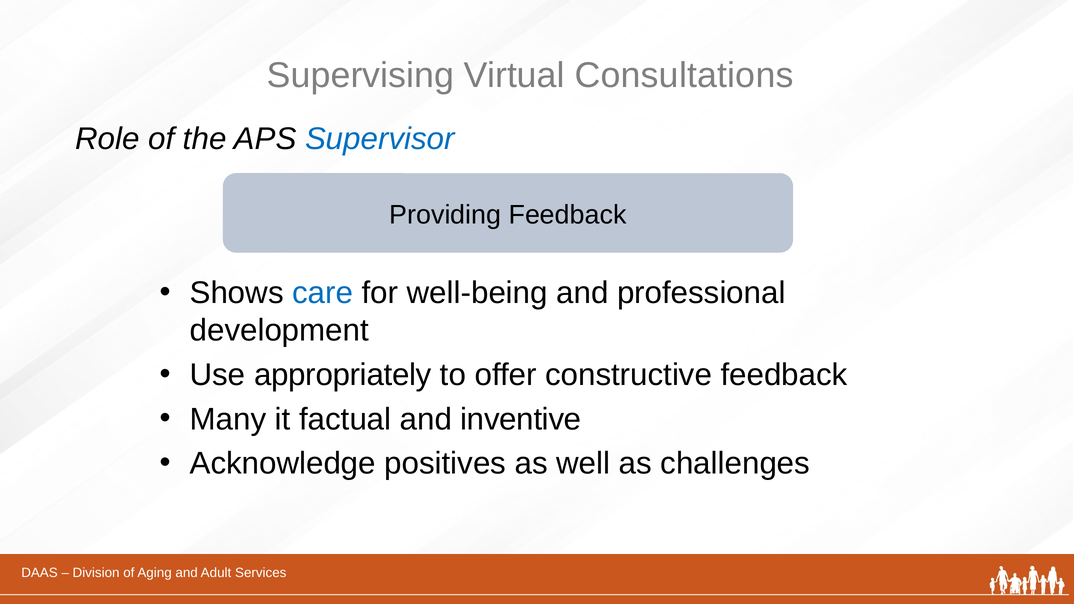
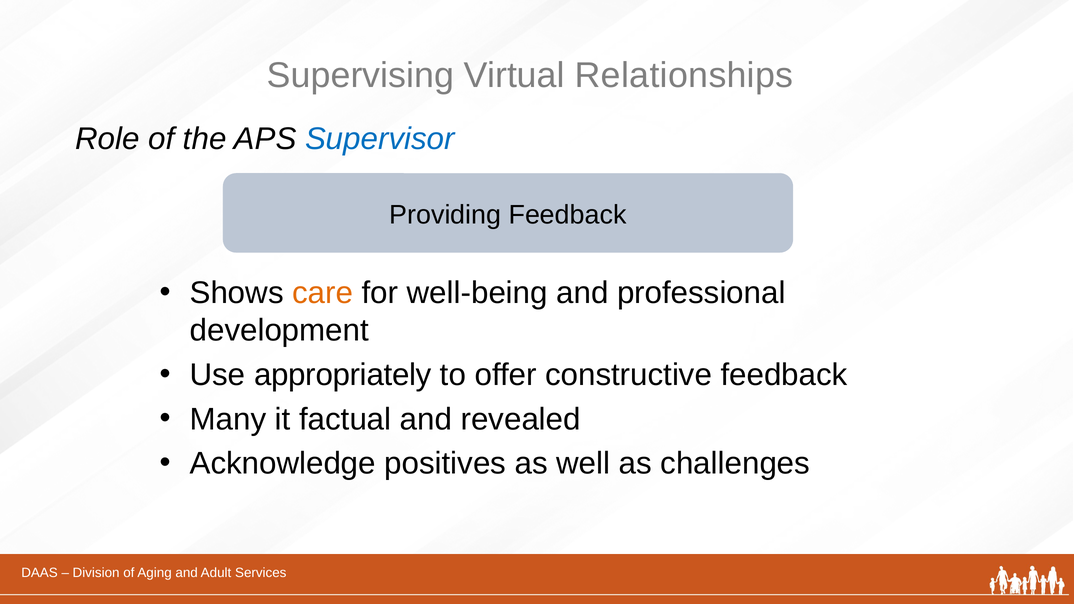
Consultations: Consultations -> Relationships
care colour: blue -> orange
inventive: inventive -> revealed
